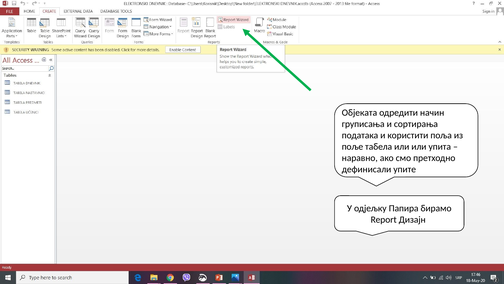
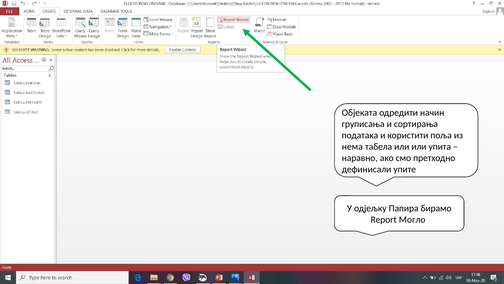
поље: поље -> нема
Дизајн: Дизајн -> Могло
